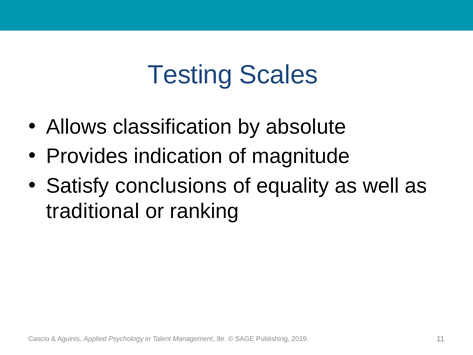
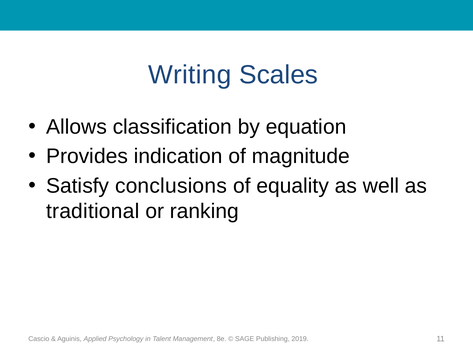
Testing: Testing -> Writing
absolute: absolute -> equation
